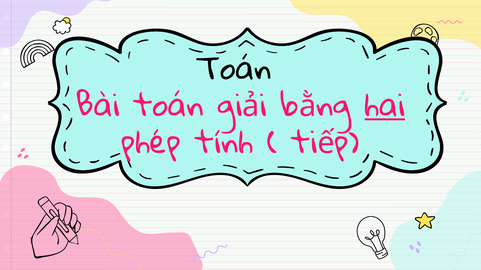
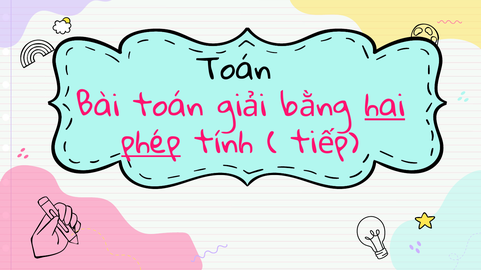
phép underline: none -> present
